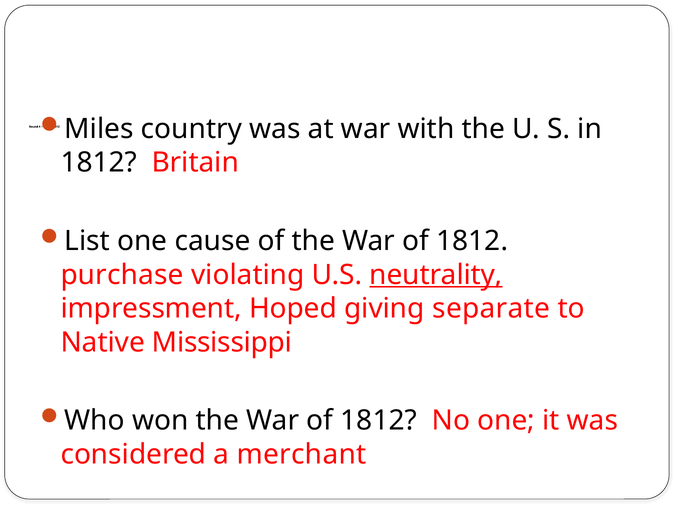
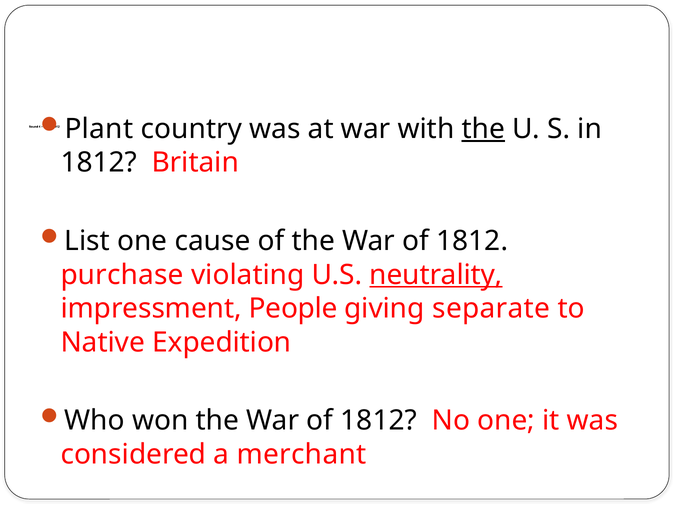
Miles: Miles -> Plant
the at (483, 129) underline: none -> present
Hoped: Hoped -> People
Mississippi: Mississippi -> Expedition
